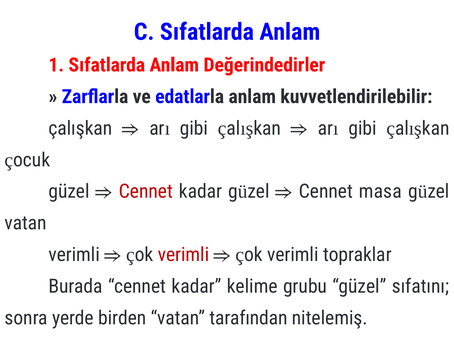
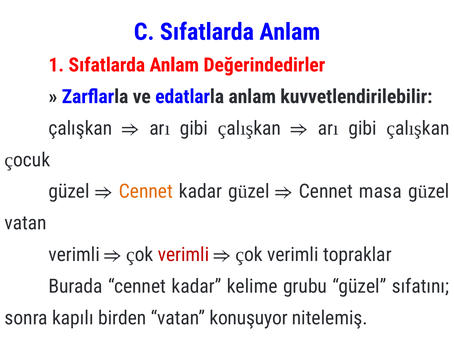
Cennet at (146, 192) colour: red -> orange
yerde: yerde -> kapılı
tarafından: tarafından -> konuşuyor
